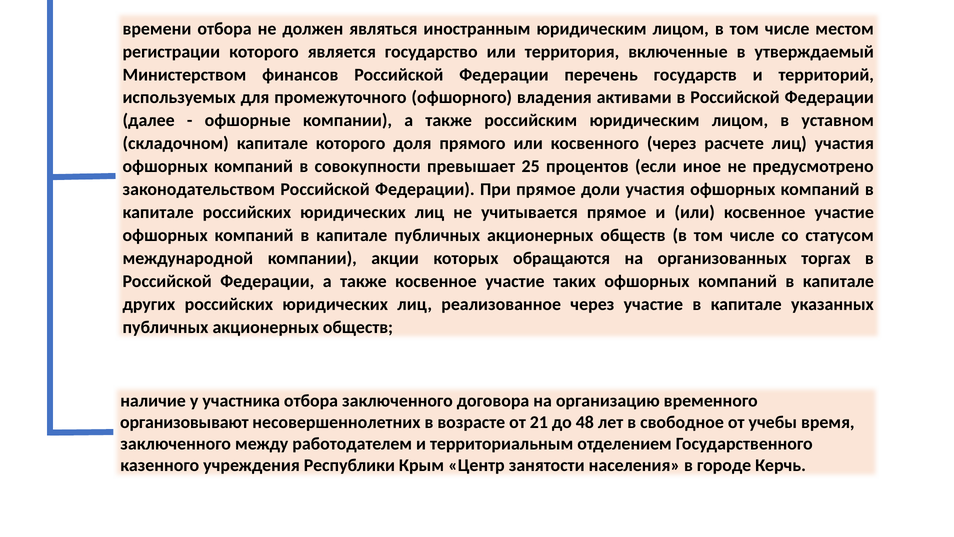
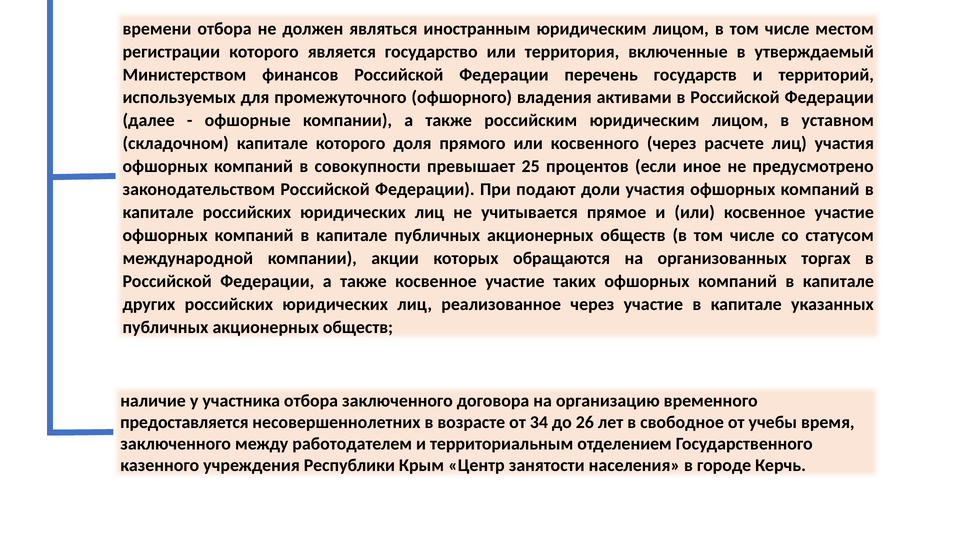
При прямое: прямое -> подают
организовывают: организовывают -> предоставляется
21: 21 -> 34
48: 48 -> 26
